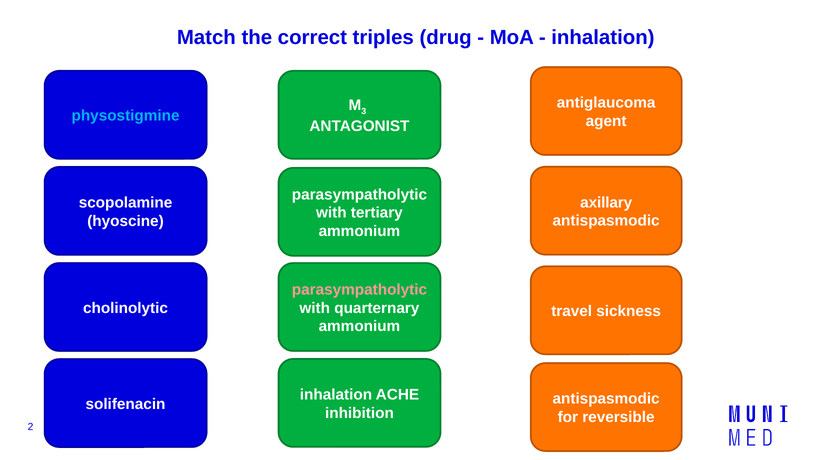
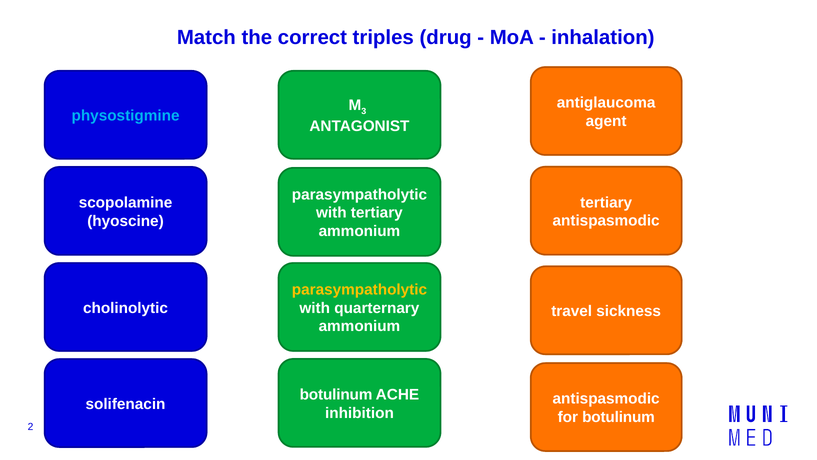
axillary at (606, 202): axillary -> tertiary
parasympatholytic at (359, 289) colour: pink -> yellow
inhalation at (336, 394): inhalation -> botulinum
for reversible: reversible -> botulinum
